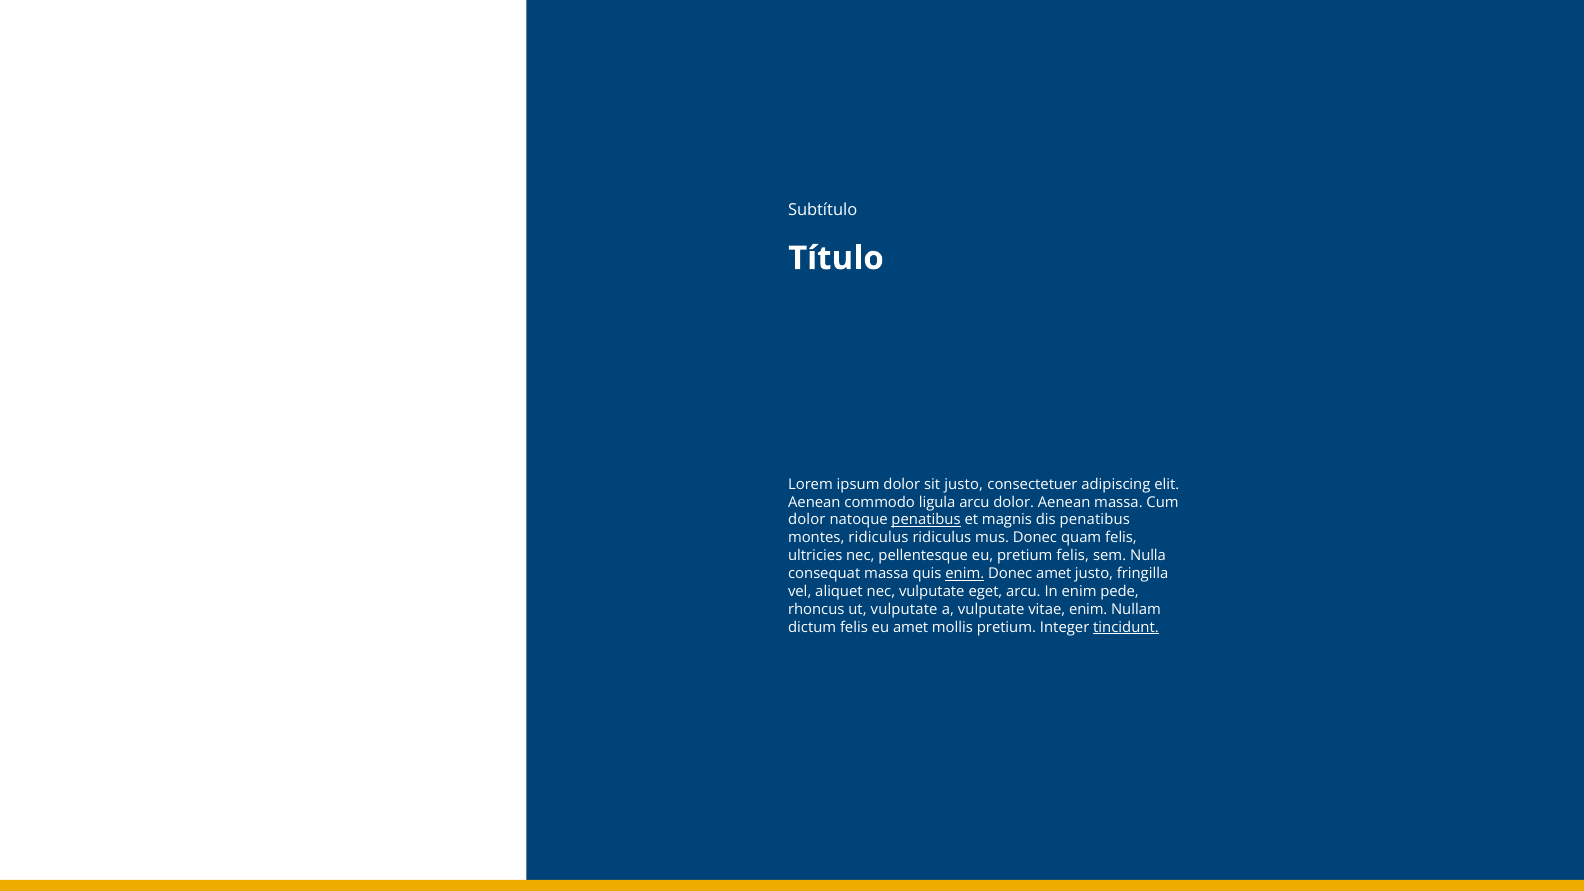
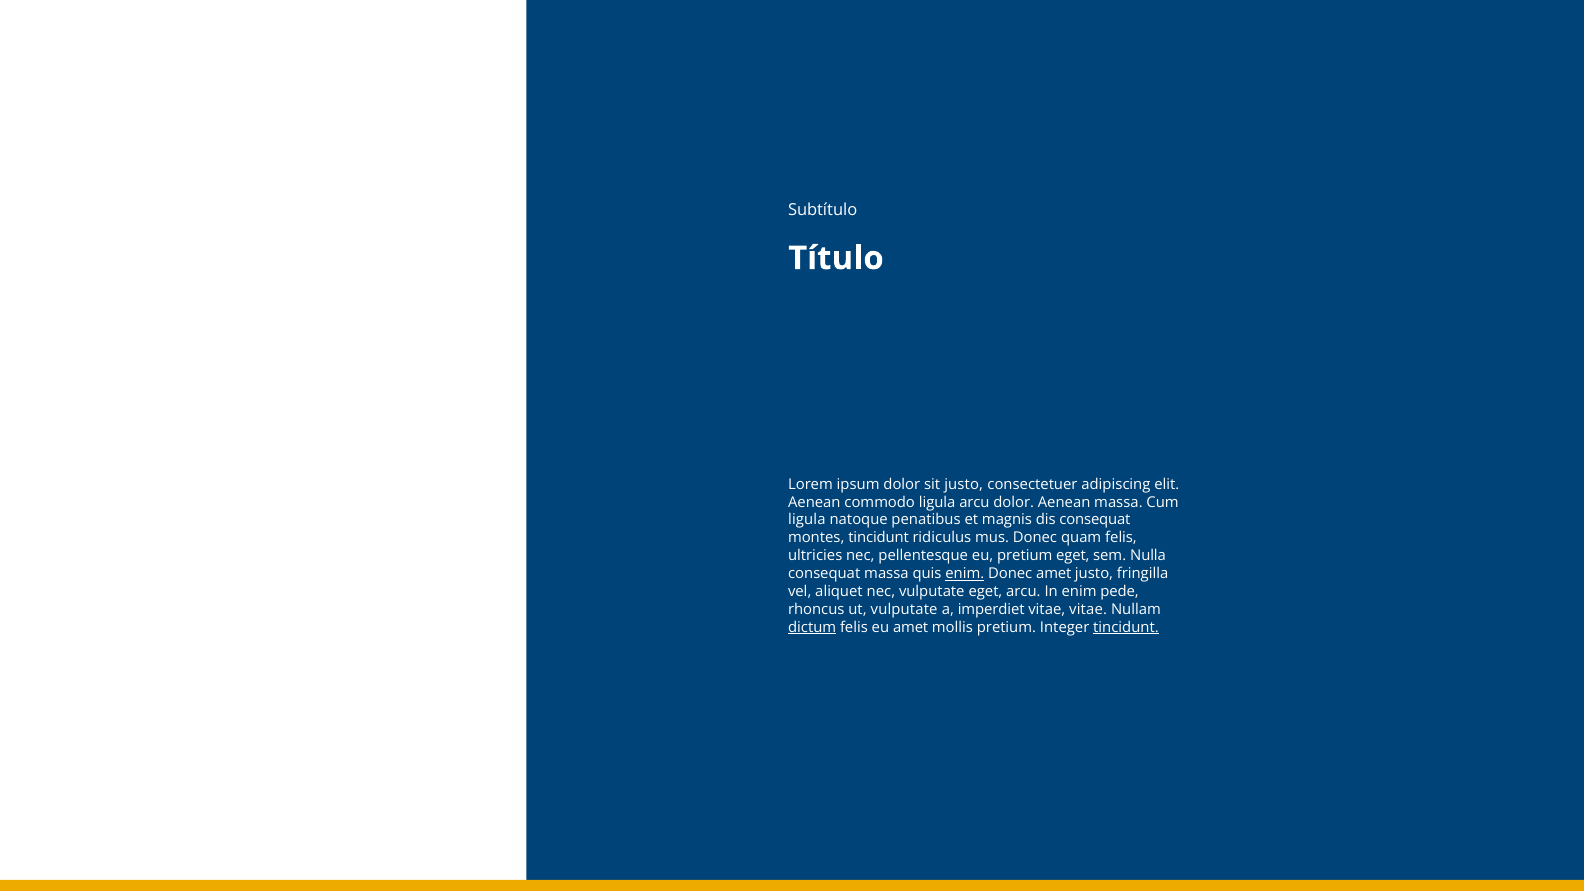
dolor at (807, 520): dolor -> ligula
penatibus at (926, 520) underline: present -> none
dis penatibus: penatibus -> consequat
montes ridiculus: ridiculus -> tincidunt
pretium felis: felis -> eget
a vulputate: vulputate -> imperdiet
vitae enim: enim -> vitae
dictum underline: none -> present
